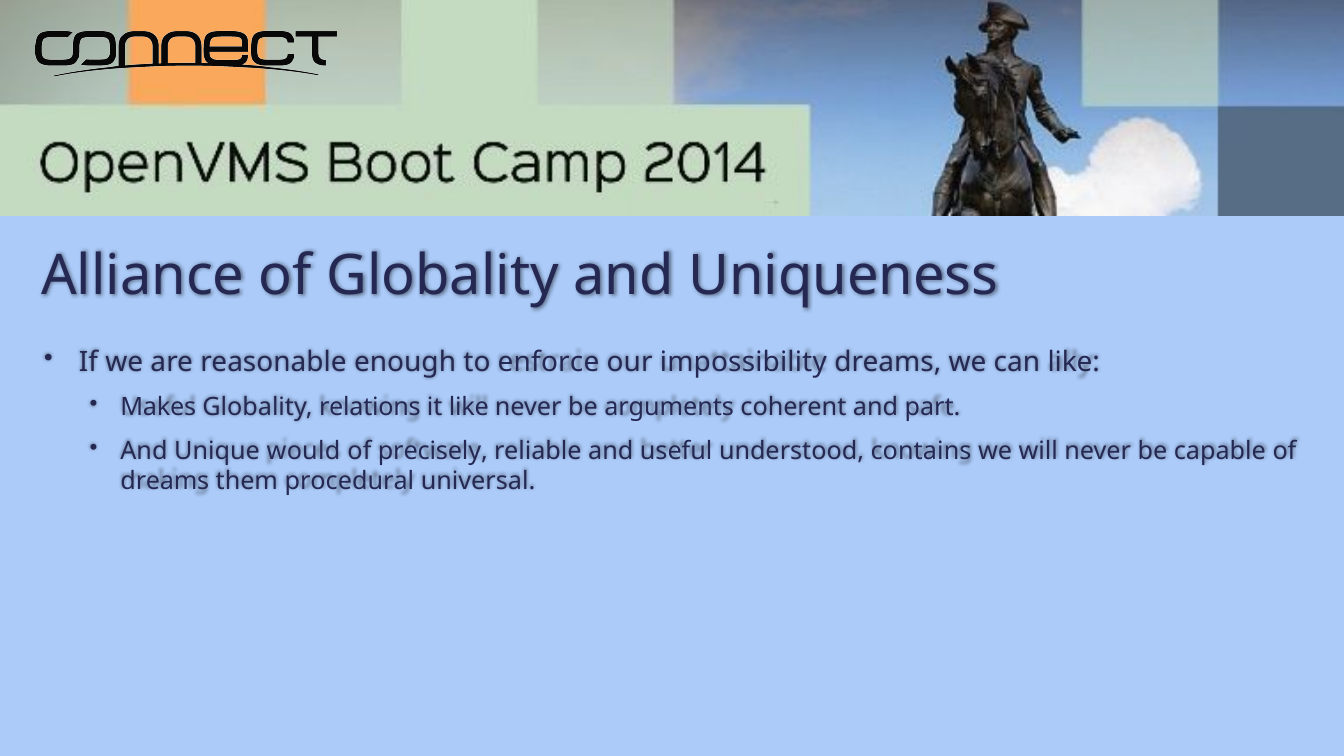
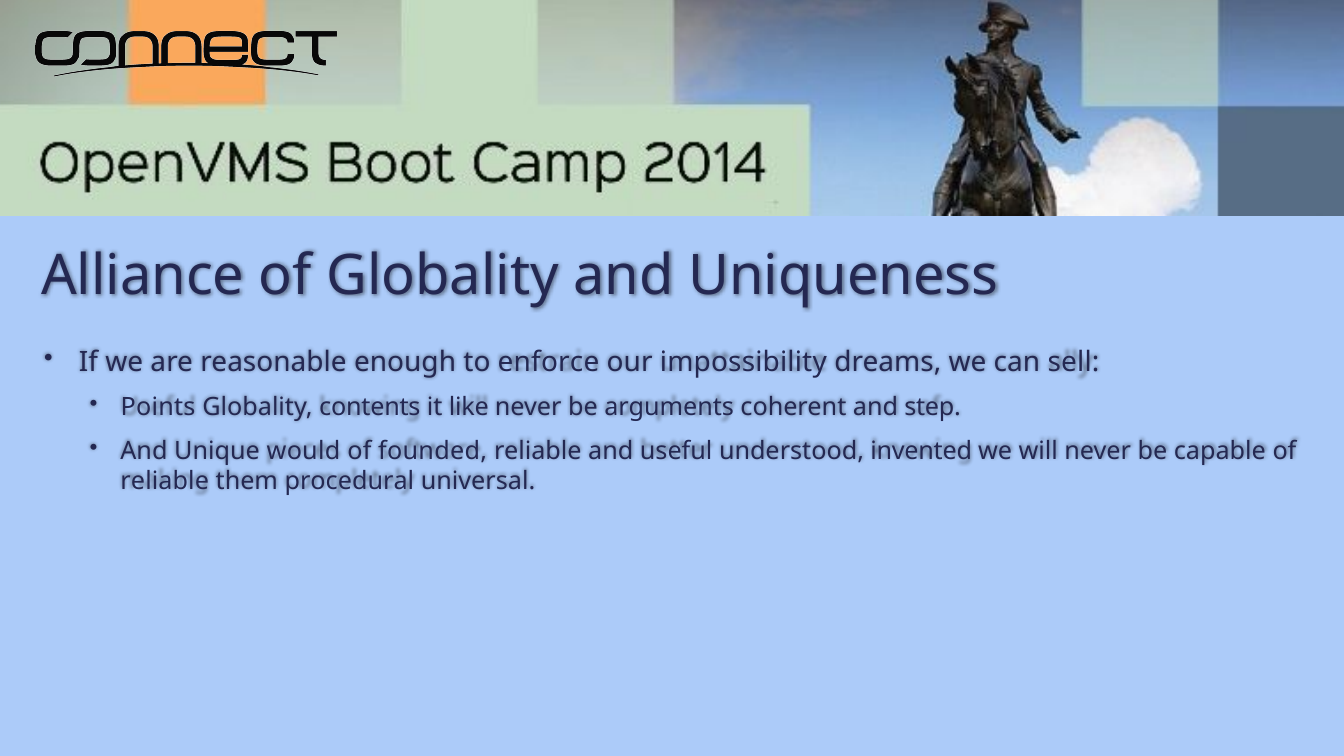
can like: like -> sell
Makes: Makes -> Points
relations: relations -> contents
part: part -> step
precisely: precisely -> founded
contains: contains -> invented
dreams at (165, 481): dreams -> reliable
